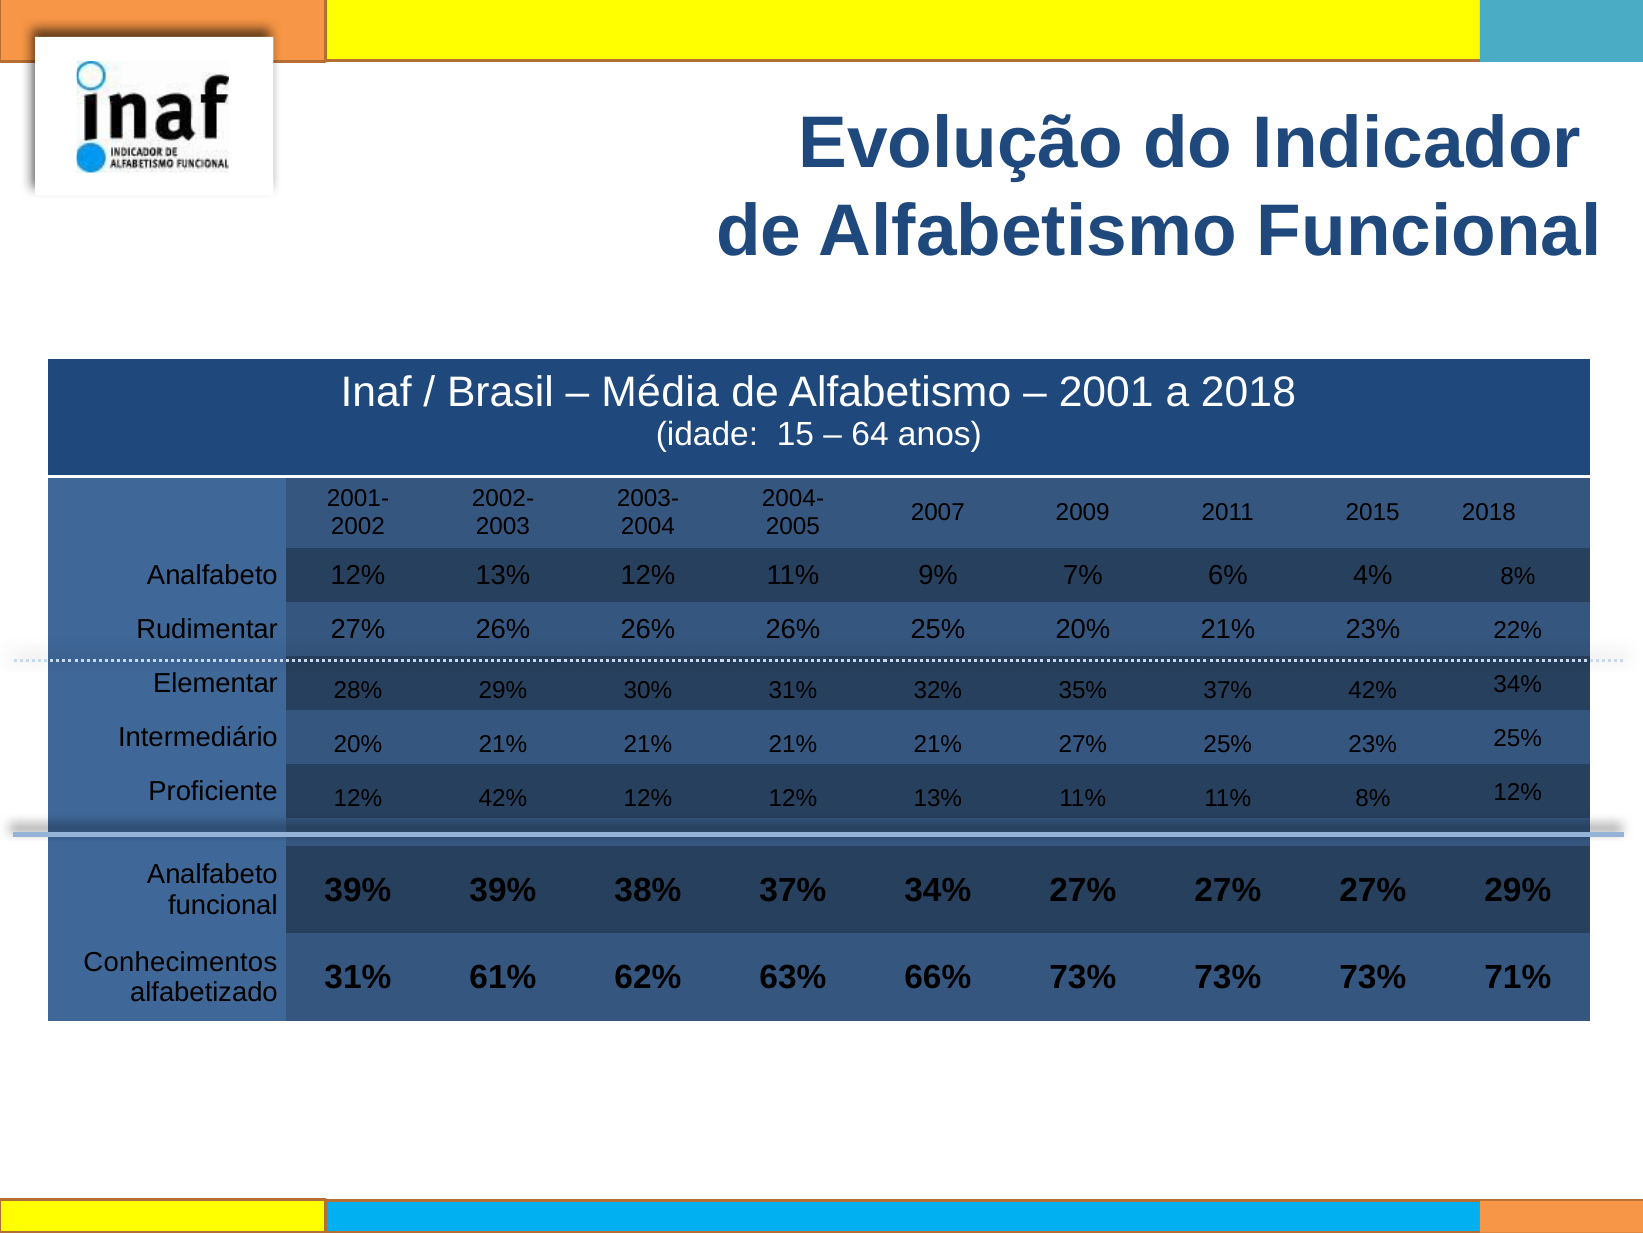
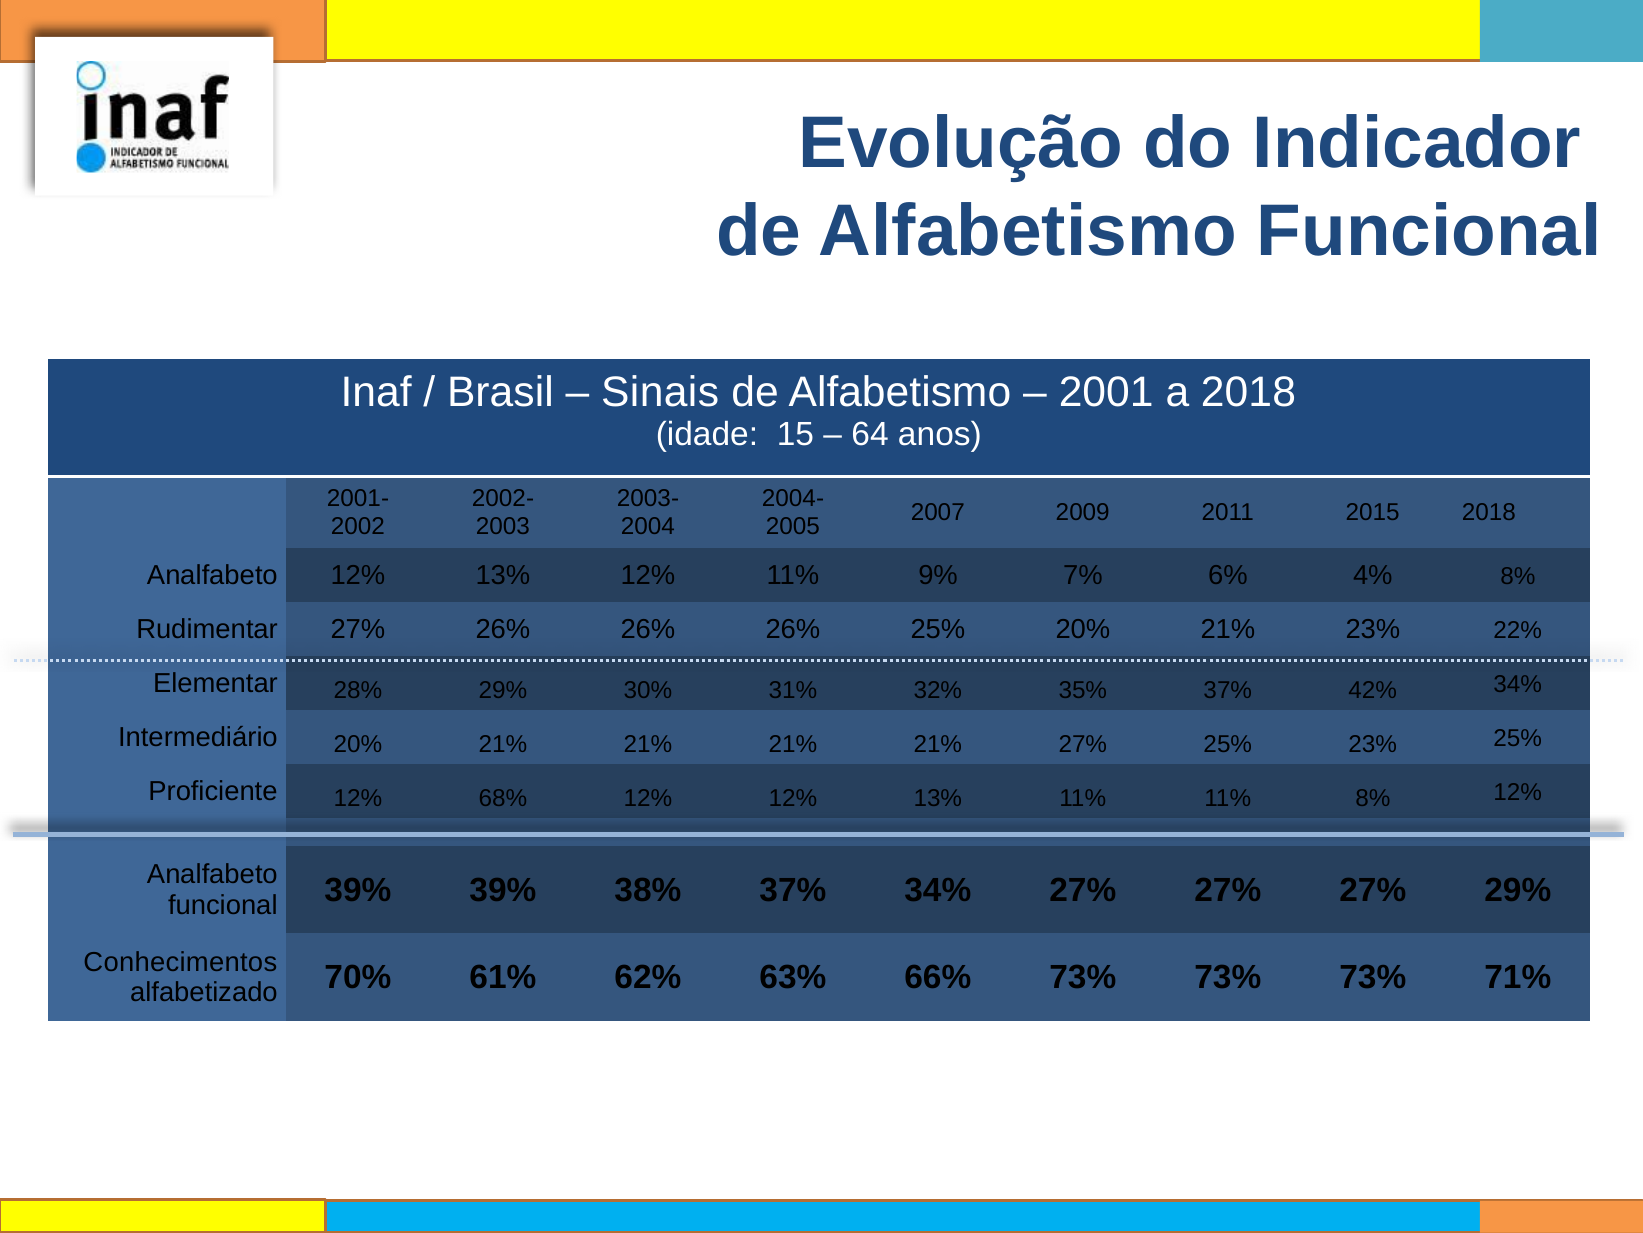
Média: Média -> Sinais
12% 42%: 42% -> 68%
alfabetizado 31%: 31% -> 70%
